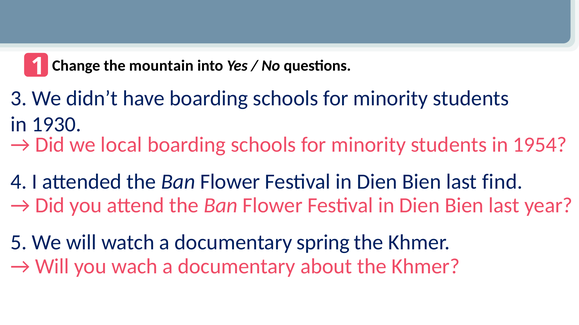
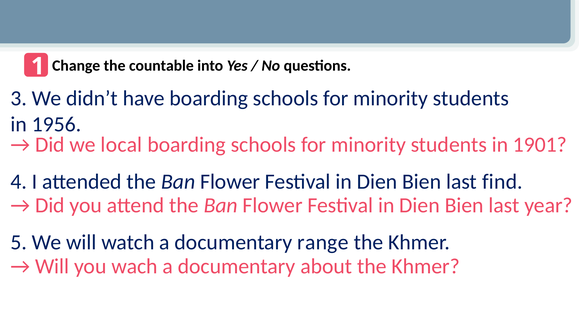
mountain: mountain -> countable
1930: 1930 -> 1956
1954: 1954 -> 1901
spring: spring -> range
